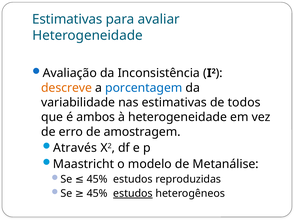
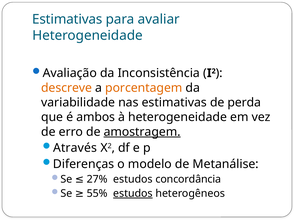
porcentagem colour: blue -> orange
todos: todos -> perda
amostragem underline: none -> present
Maastricht: Maastricht -> Diferenças
45% at (97, 180): 45% -> 27%
reproduzidas: reproduzidas -> concordância
45% at (97, 194): 45% -> 55%
